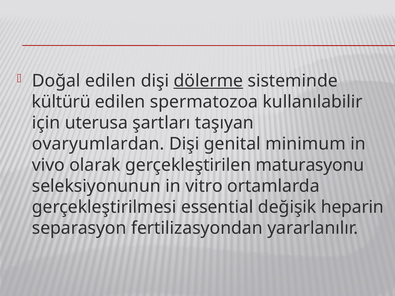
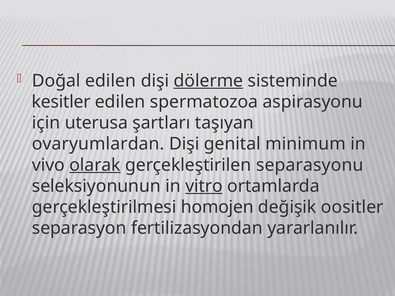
kültürü: kültürü -> kesitler
kullanılabilir: kullanılabilir -> aspirasyonu
olarak underline: none -> present
maturasyonu: maturasyonu -> separasyonu
vitro underline: none -> present
essential: essential -> homojen
heparin: heparin -> oositler
